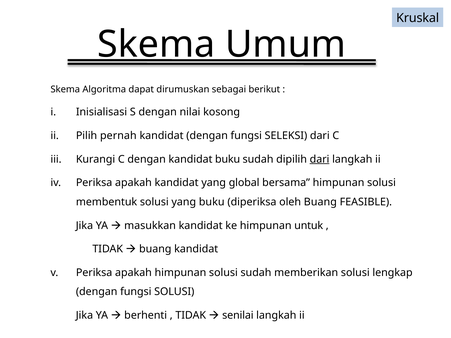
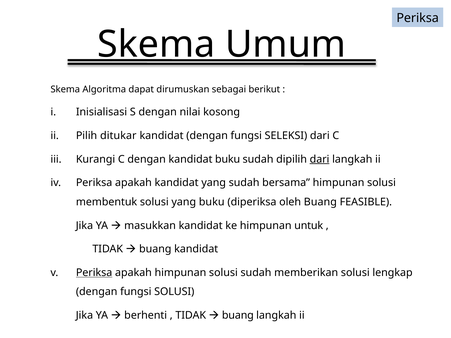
Kruskal at (418, 18): Kruskal -> Periksa
pernah: pernah -> ditukar
yang global: global -> sudah
Periksa at (94, 273) underline: none -> present
senilai at (238, 316): senilai -> buang
